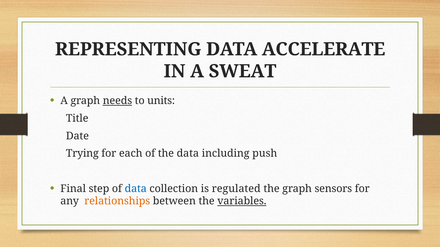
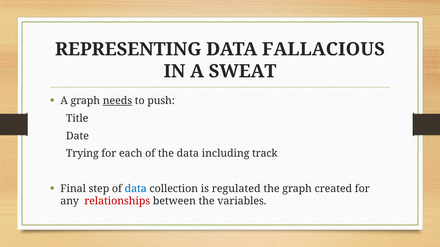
ACCELERATE: ACCELERATE -> FALLACIOUS
units: units -> push
push: push -> track
sensors: sensors -> created
relationships colour: orange -> red
variables underline: present -> none
